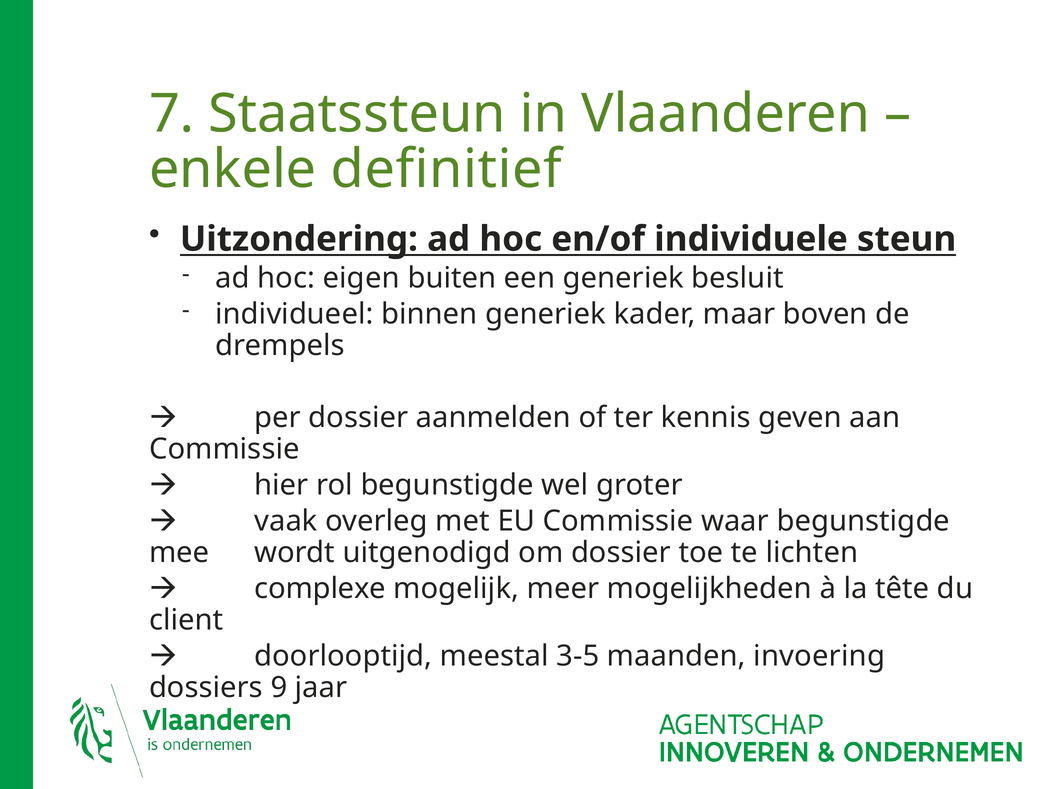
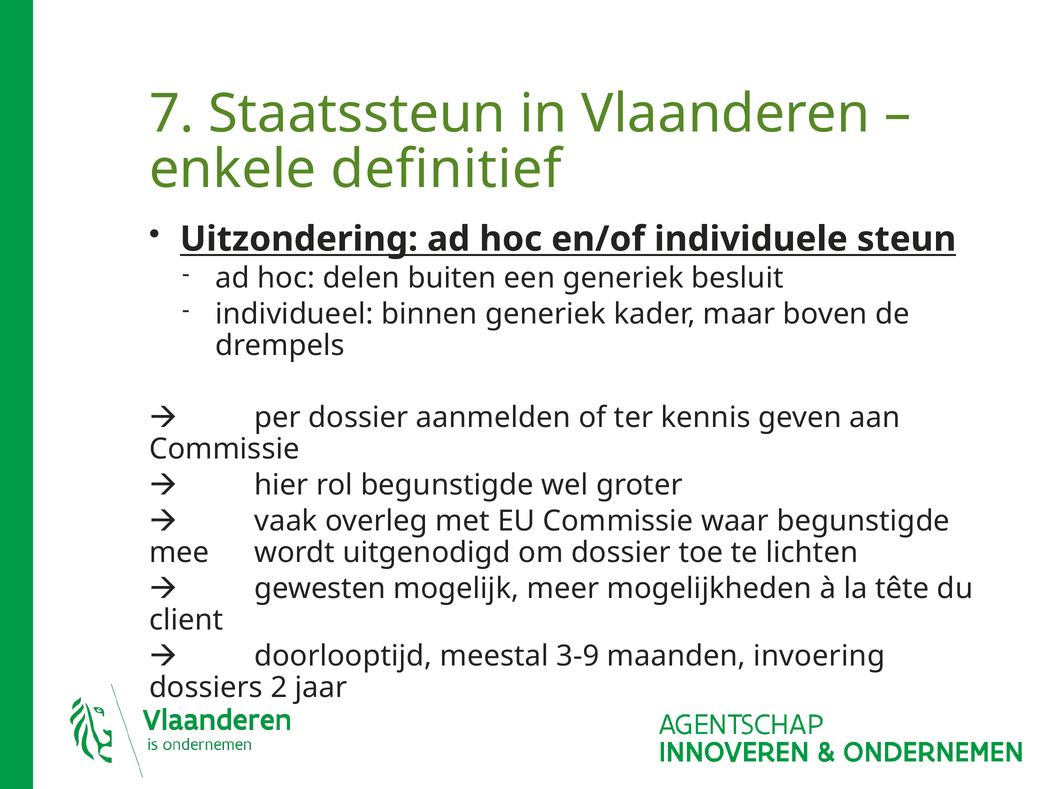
eigen: eigen -> delen
complexe: complexe -> gewesten
3-5: 3-5 -> 3-9
9: 9 -> 2
